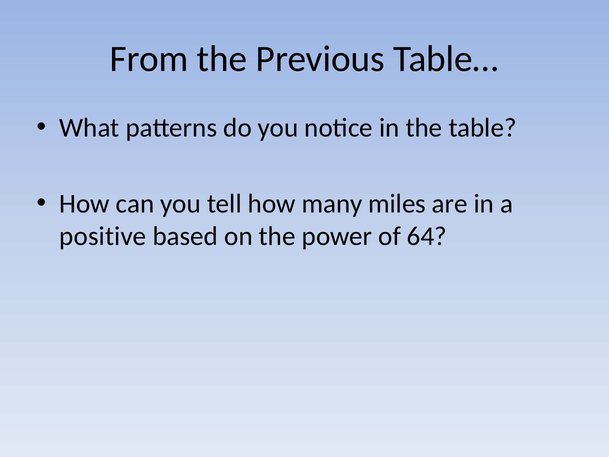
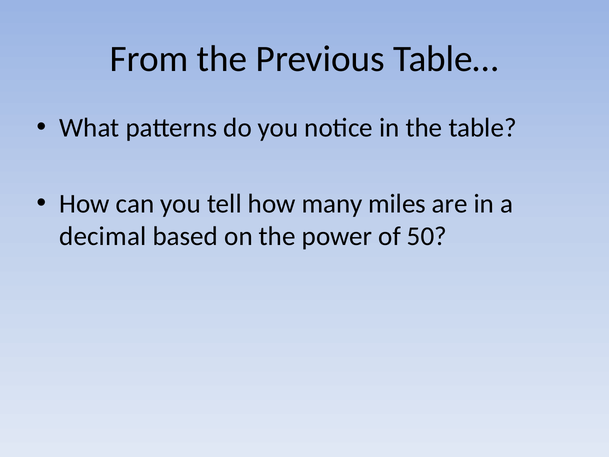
positive: positive -> decimal
64: 64 -> 50
